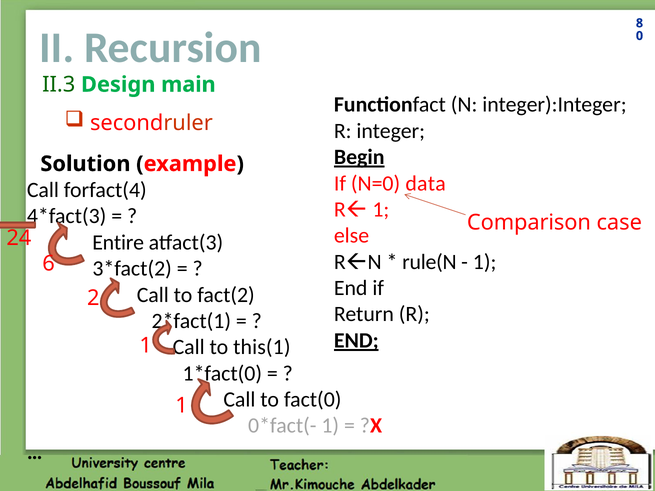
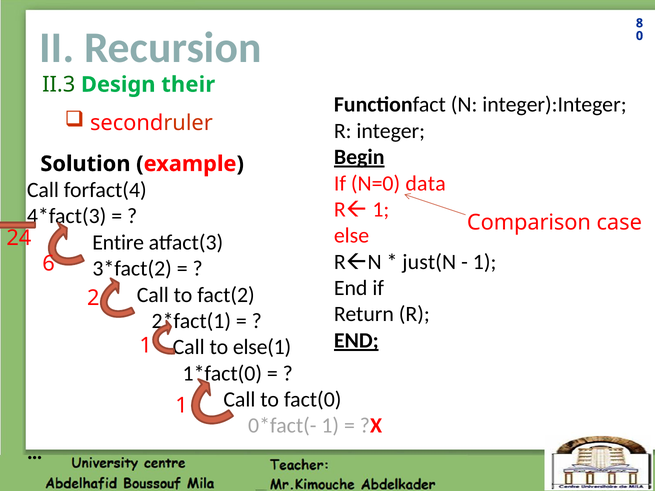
main: main -> their
rule(N: rule(N -> just(N
this(1: this(1 -> else(1
